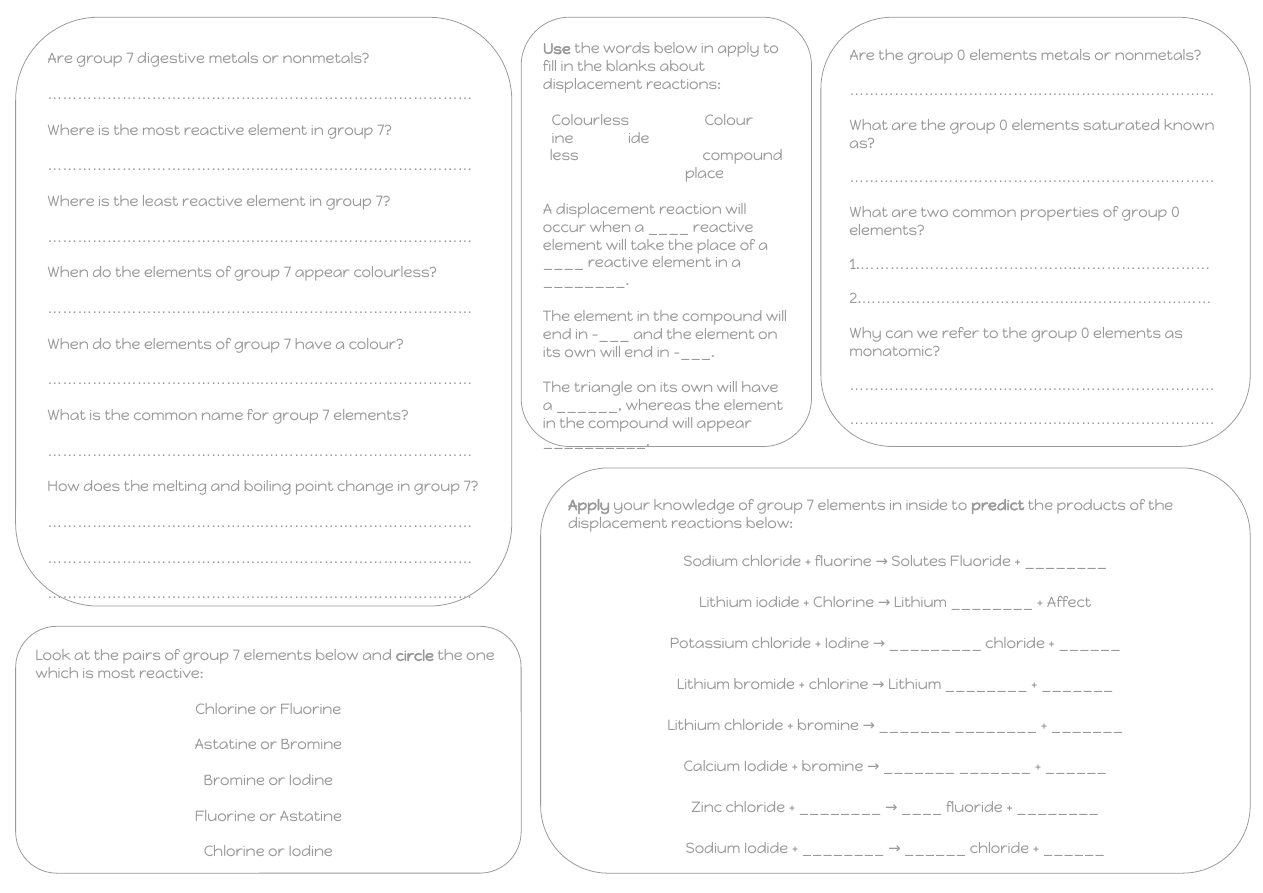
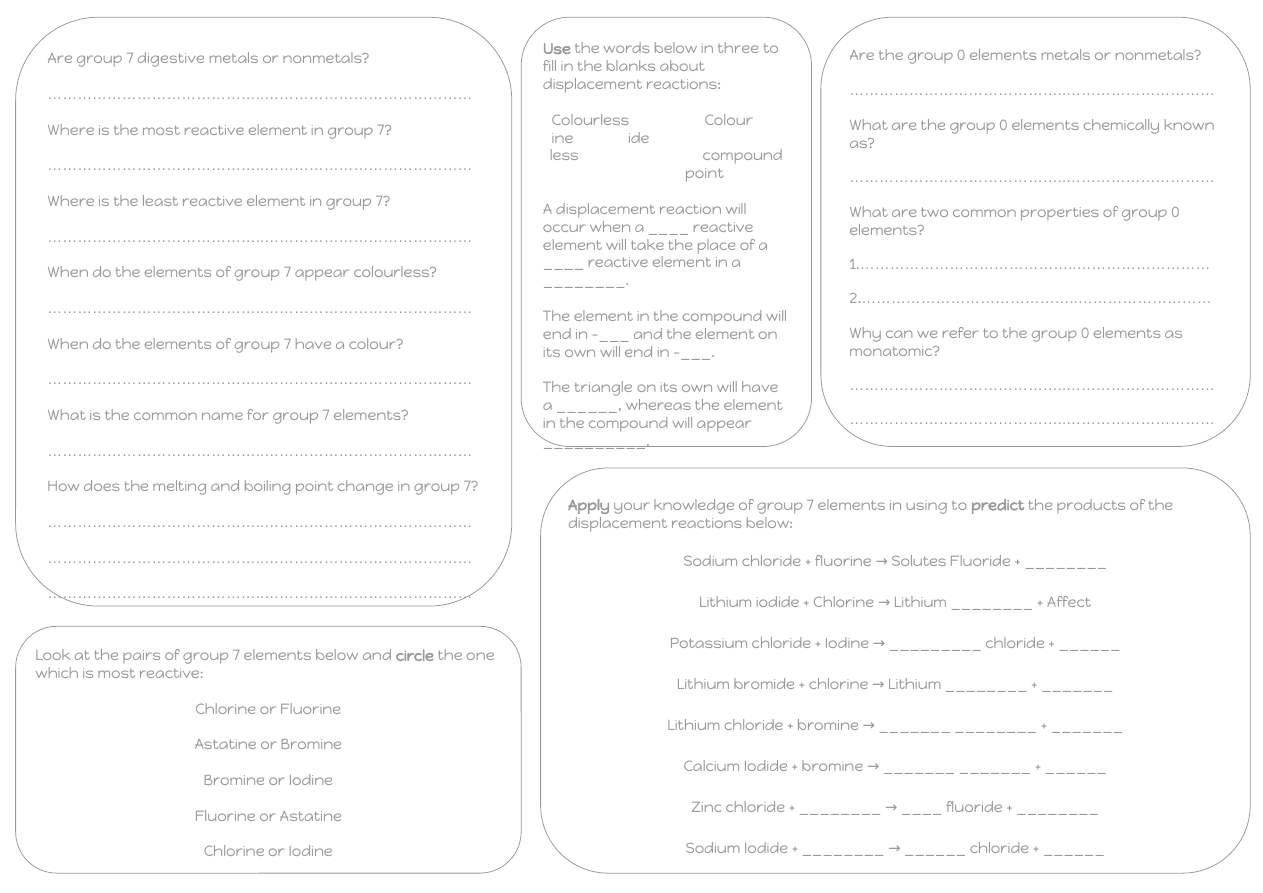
in apply: apply -> three
saturated: saturated -> chemically
place at (705, 174): place -> point
inside: inside -> using
